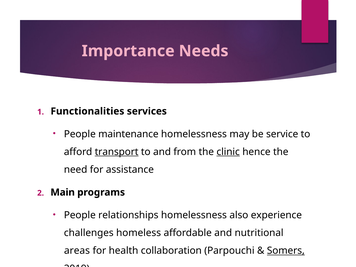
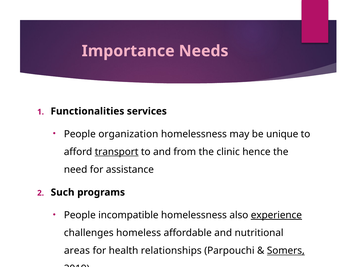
maintenance: maintenance -> organization
service: service -> unique
clinic underline: present -> none
Main: Main -> Such
relationships: relationships -> incompatible
experience underline: none -> present
collaboration: collaboration -> relationships
